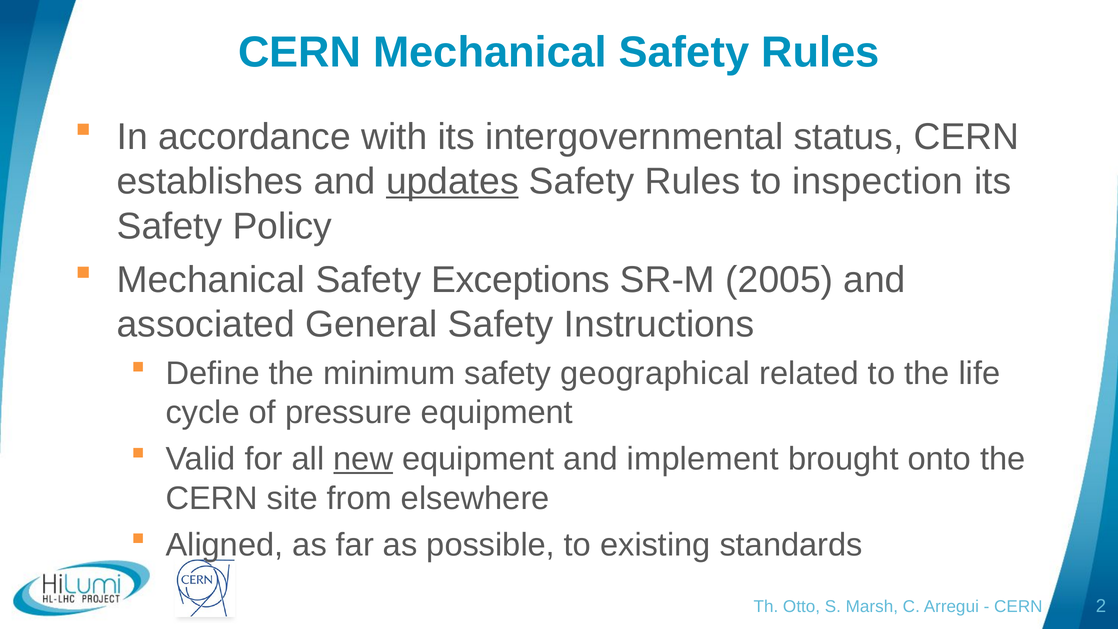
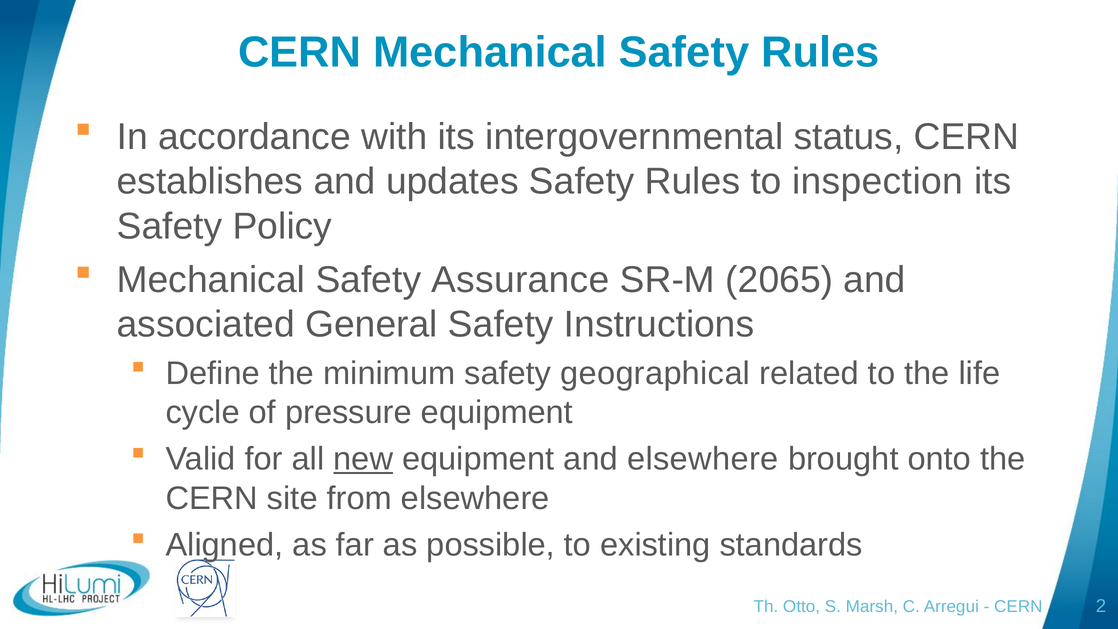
updates underline: present -> none
Exceptions: Exceptions -> Assurance
2005: 2005 -> 2065
and implement: implement -> elsewhere
